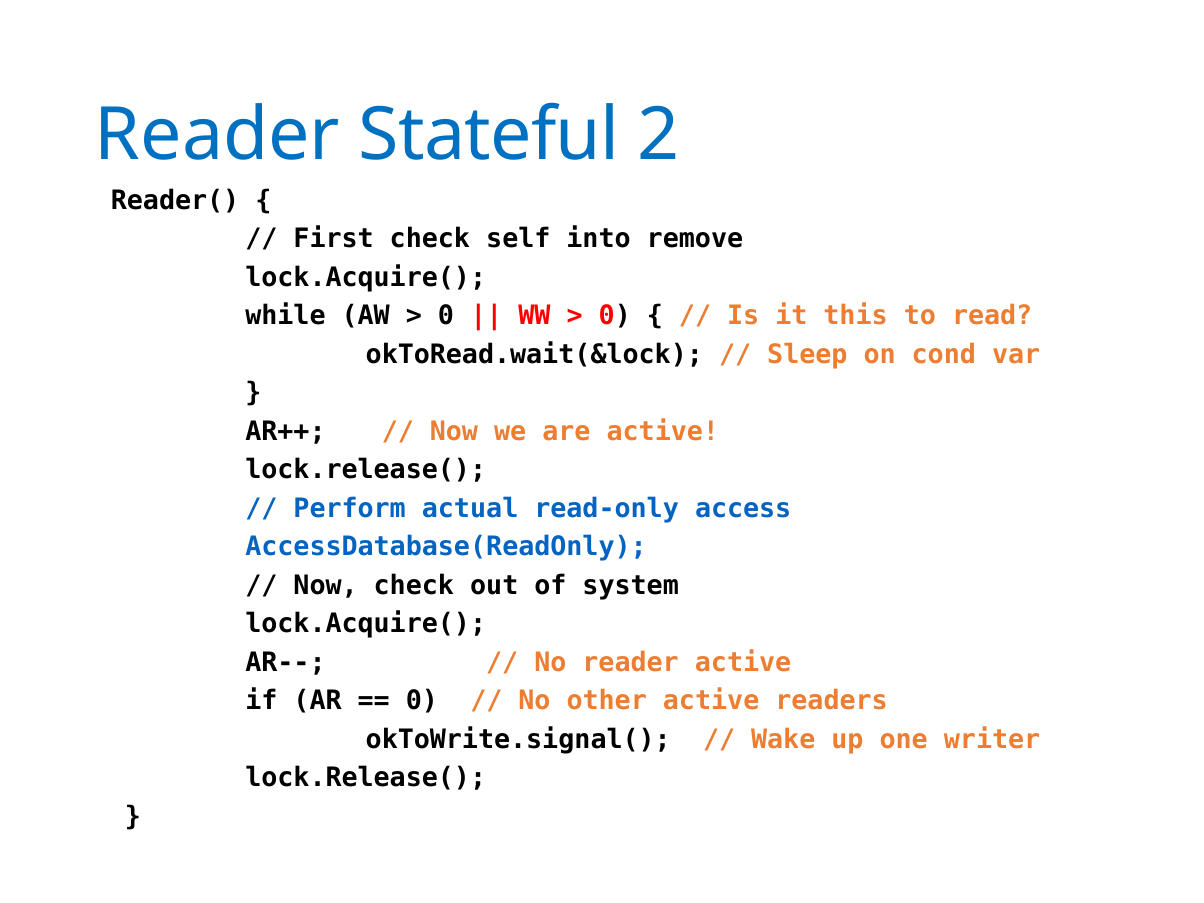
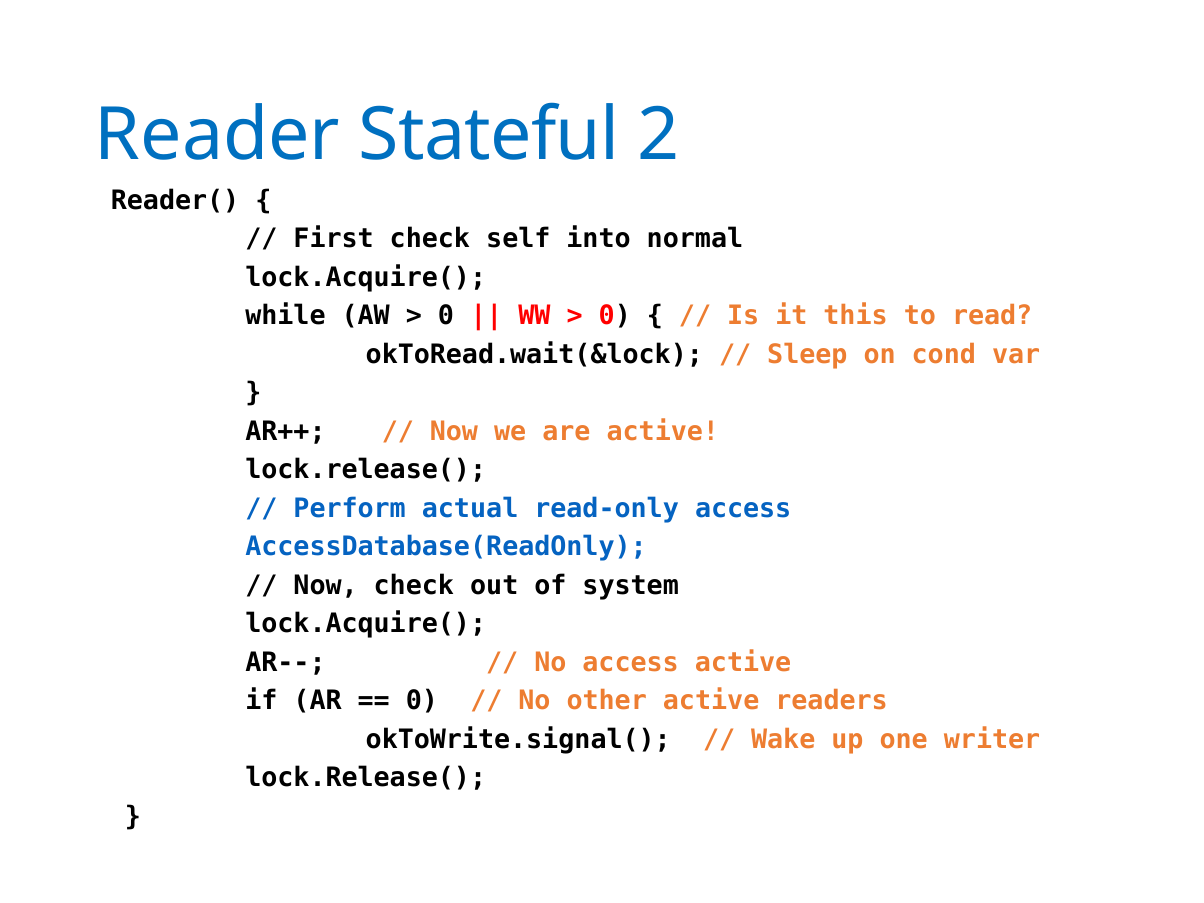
remove: remove -> normal
No reader: reader -> access
